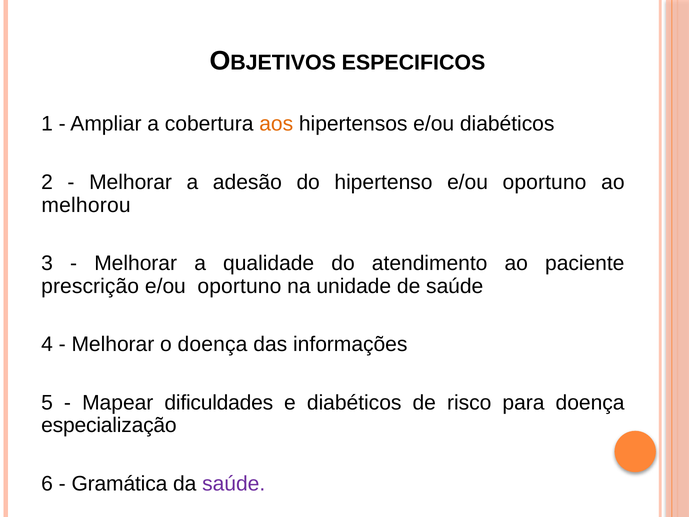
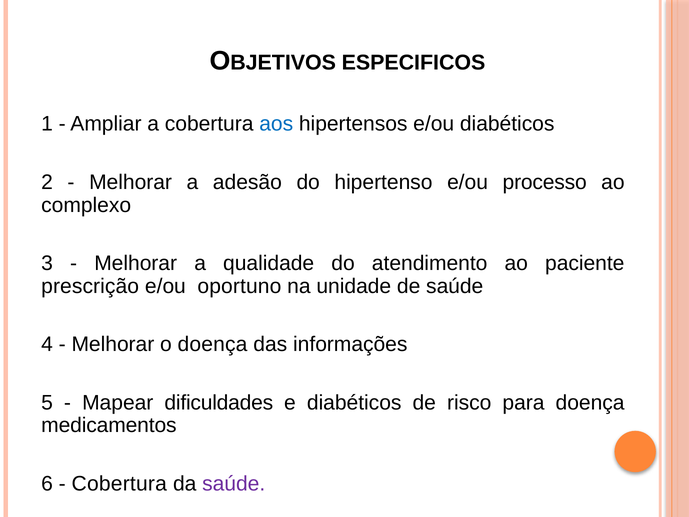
aos colour: orange -> blue
hipertenso e/ou oportuno: oportuno -> processo
melhorou: melhorou -> complexo
especialização: especialização -> medicamentos
Gramática at (119, 484): Gramática -> Cobertura
